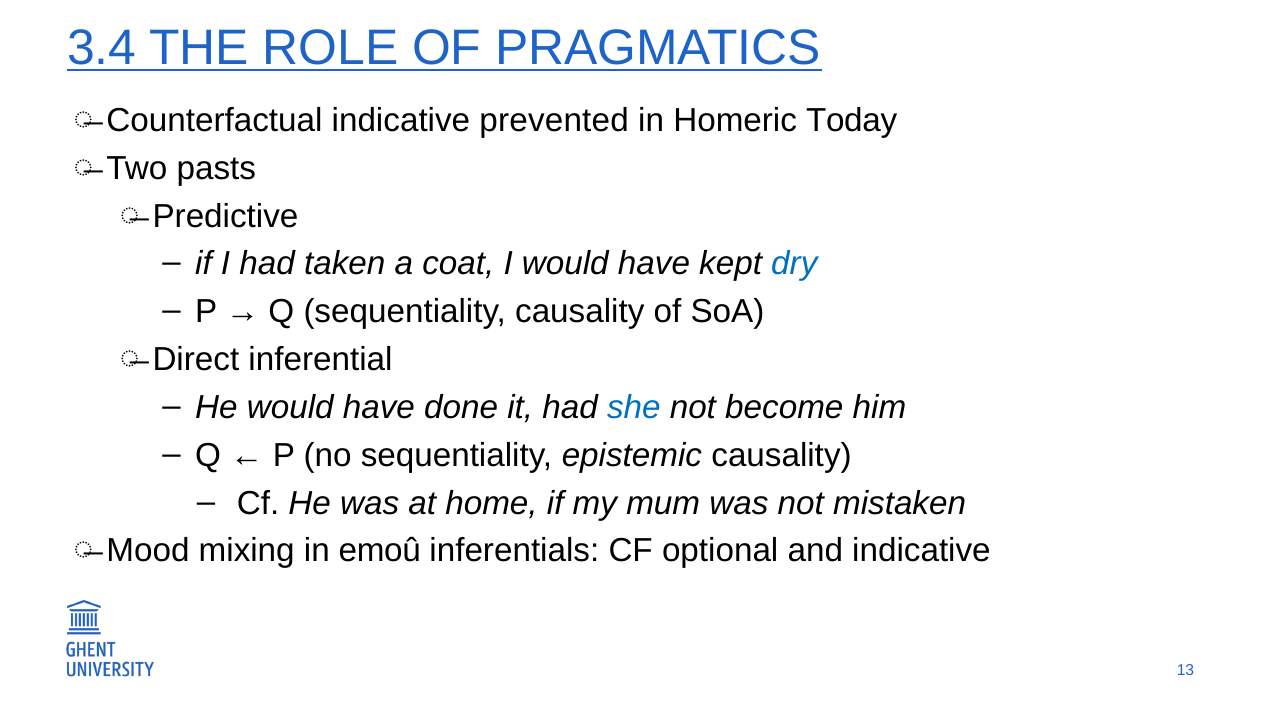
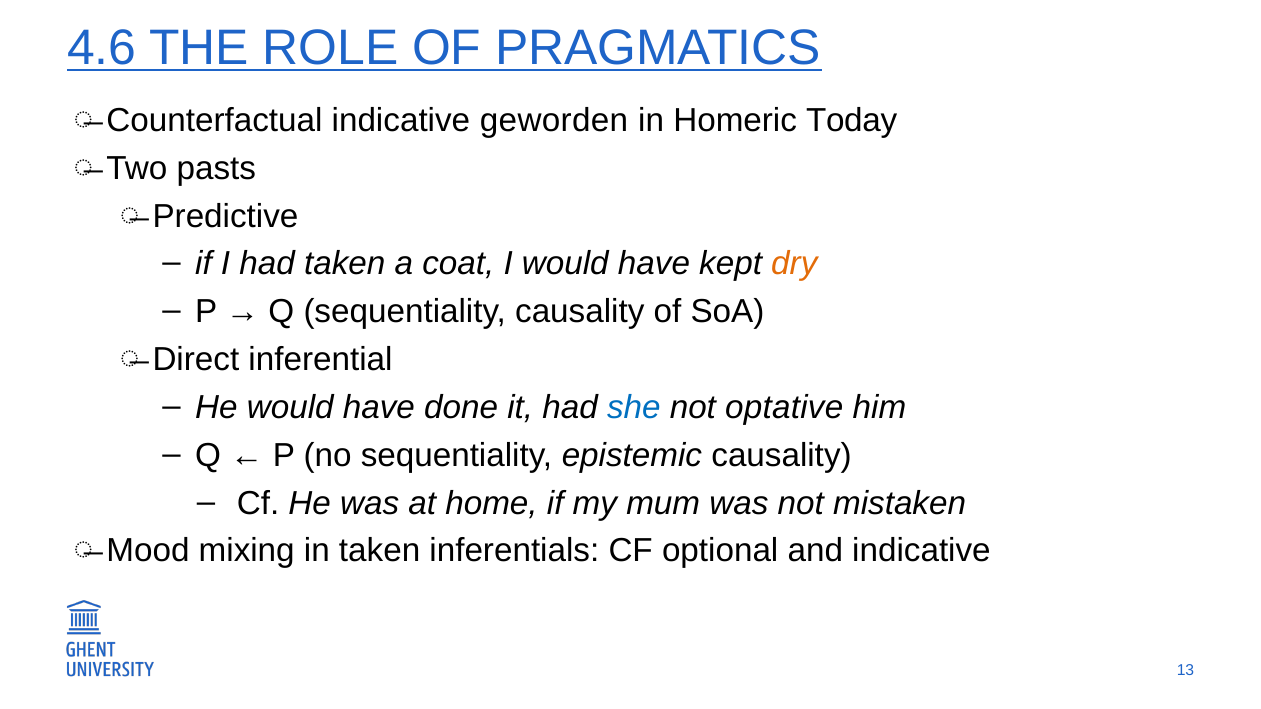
3.4: 3.4 -> 4.6
prevented: prevented -> geworden
dry colour: blue -> orange
become: become -> optative
in emoû: emoû -> taken
